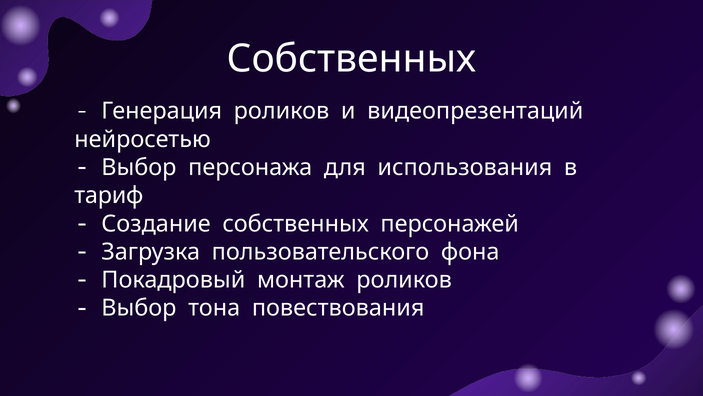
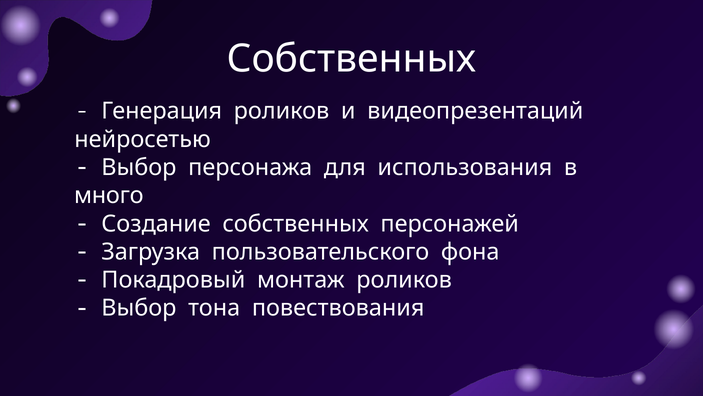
тариф: тариф -> много
